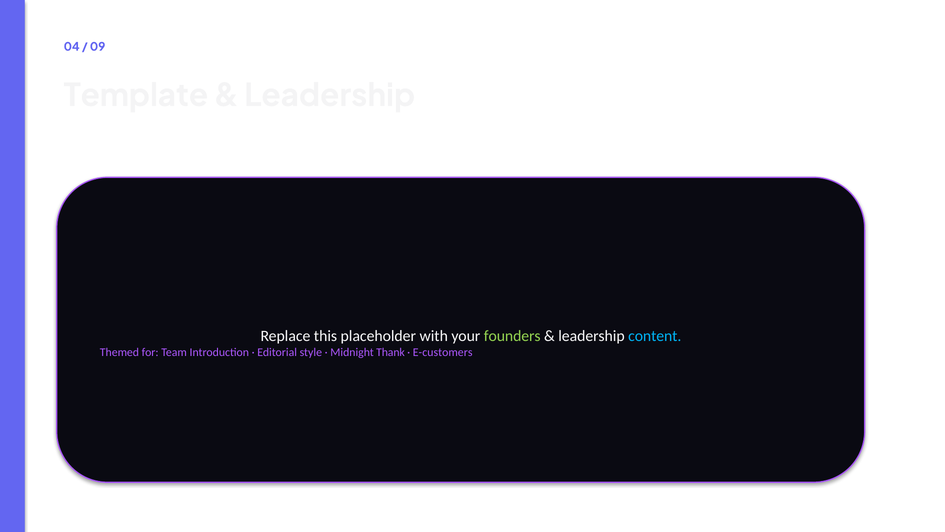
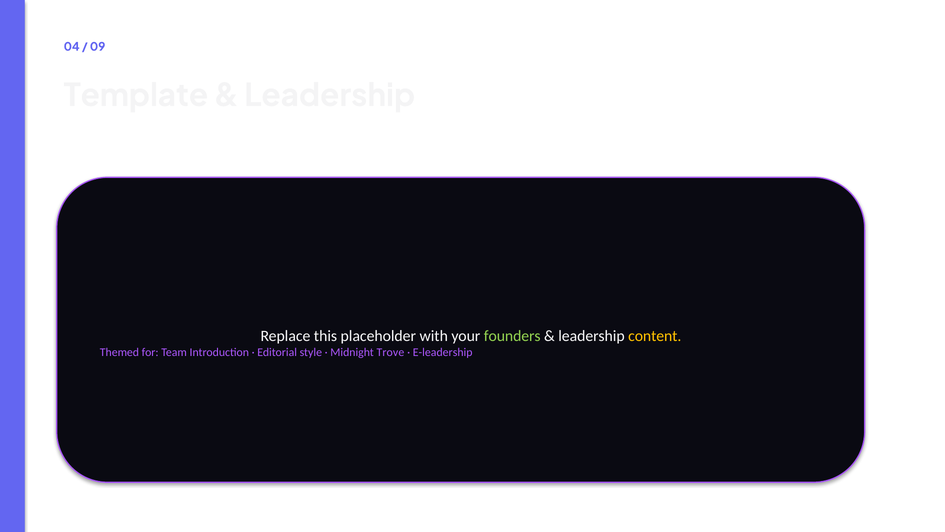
content colour: light blue -> yellow
Thank: Thank -> Trove
E-customers: E-customers -> E-leadership
